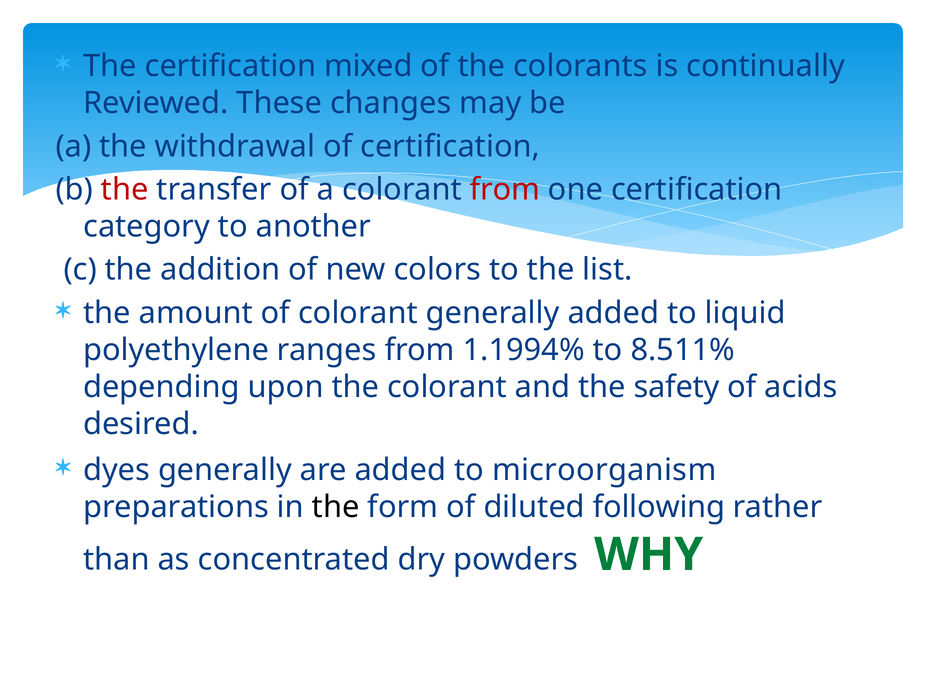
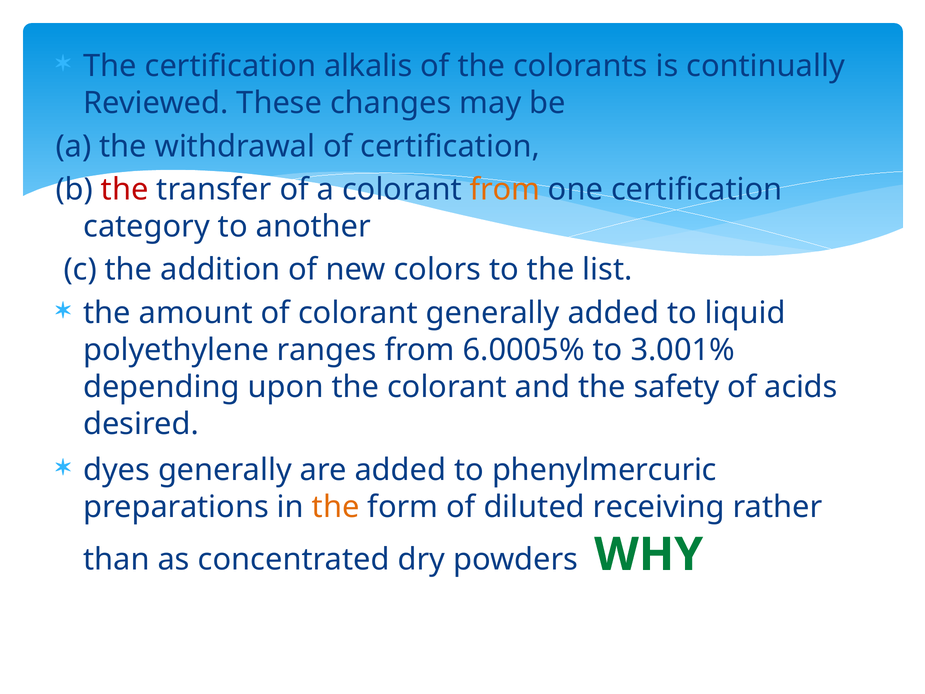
mixed: mixed -> alkalis
from at (505, 190) colour: red -> orange
1.1994%: 1.1994% -> 6.0005%
8.511%: 8.511% -> 3.001%
microorganism: microorganism -> phenylmercuric
the at (336, 507) colour: black -> orange
following: following -> receiving
